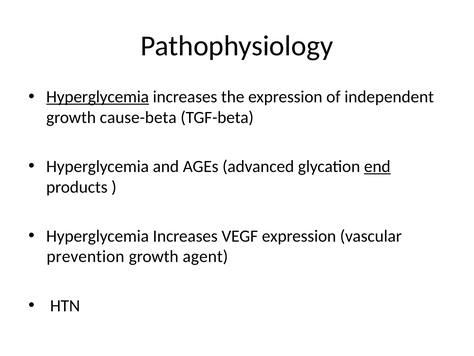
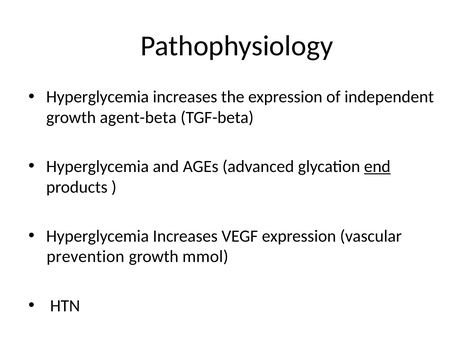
Hyperglycemia at (98, 97) underline: present -> none
cause-beta: cause-beta -> agent-beta
agent: agent -> mmol
